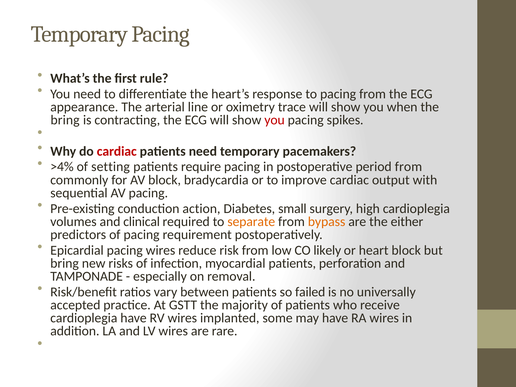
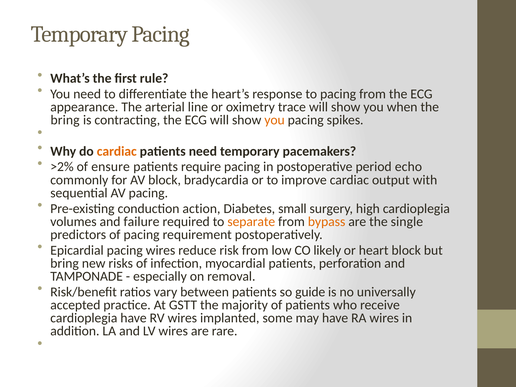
you at (275, 120) colour: red -> orange
cardiac at (117, 151) colour: red -> orange
>4%: >4% -> >2%
setting: setting -> ensure
period from: from -> echo
clinical: clinical -> failure
either: either -> single
failed: failed -> guide
